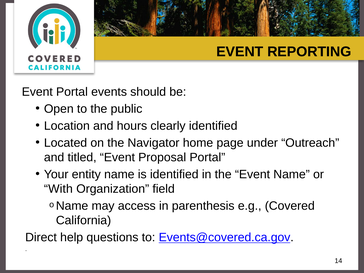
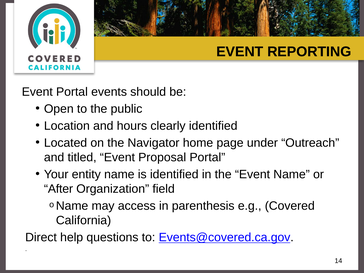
With: With -> After
